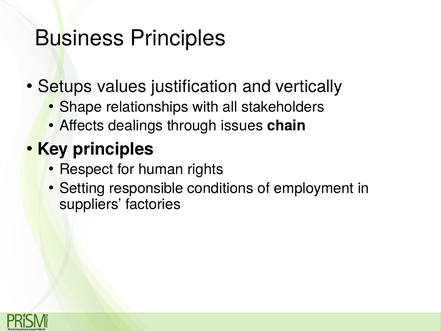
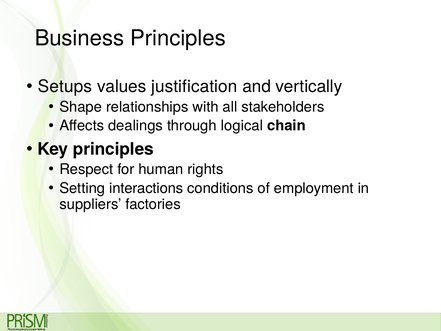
issues: issues -> logical
responsible: responsible -> interactions
